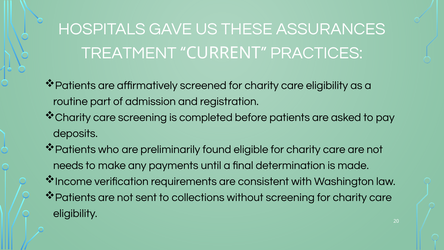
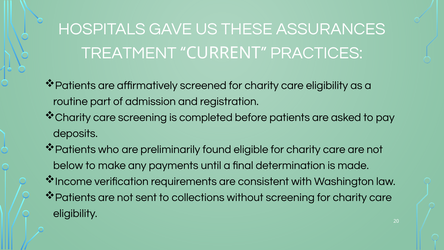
needs: needs -> below
